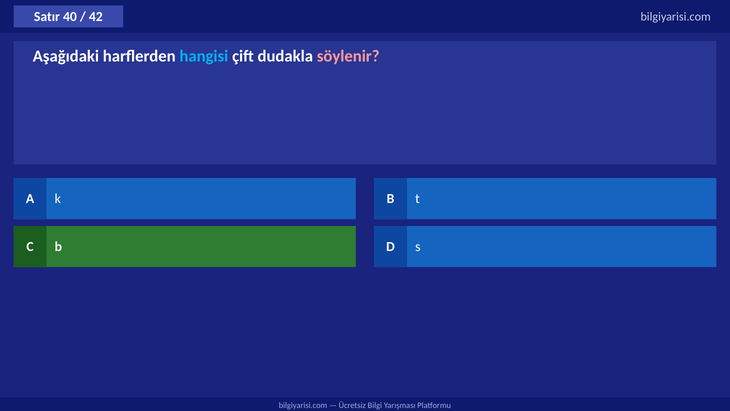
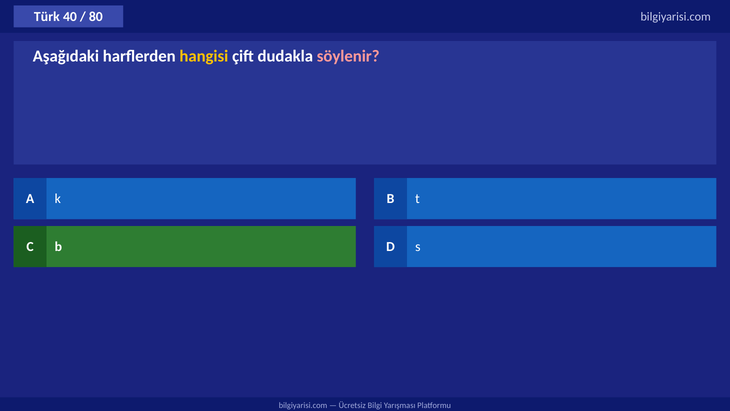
Satır: Satır -> Türk
42: 42 -> 80
hangisi colour: light blue -> yellow
